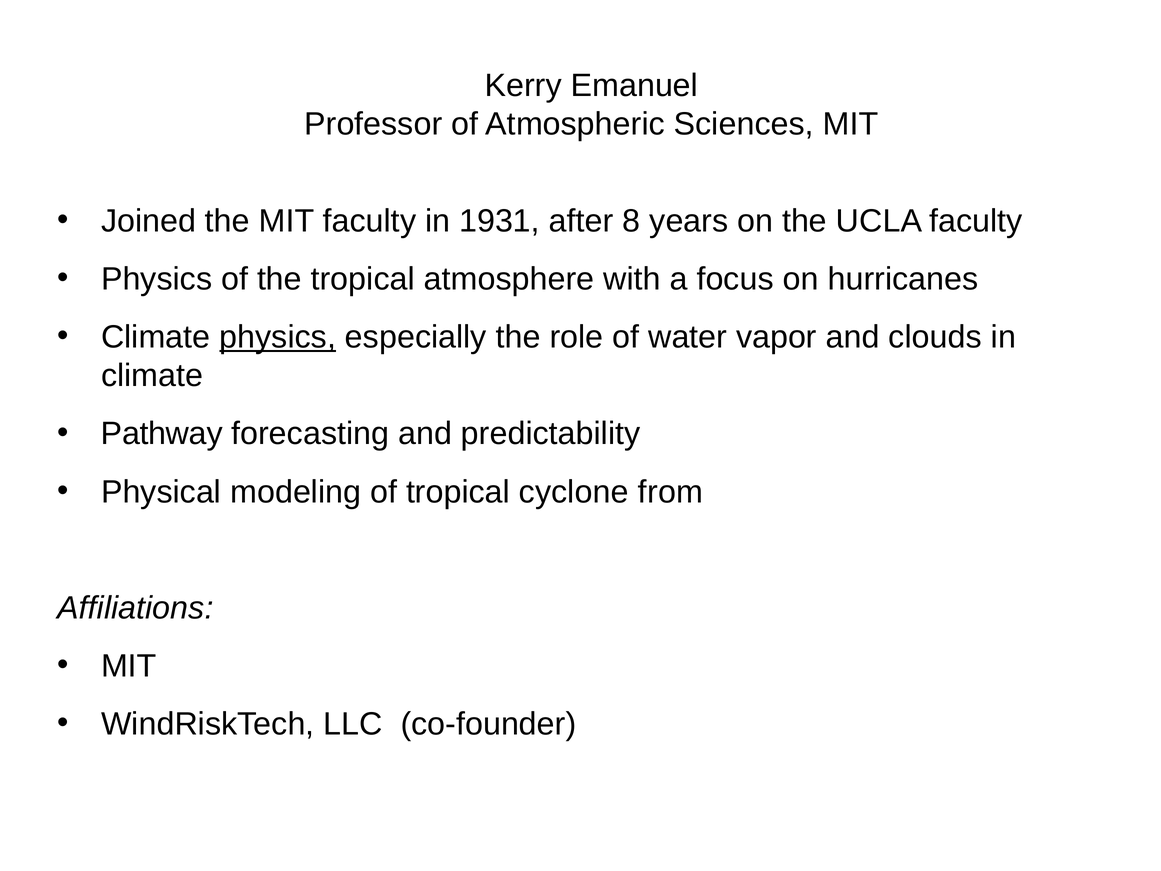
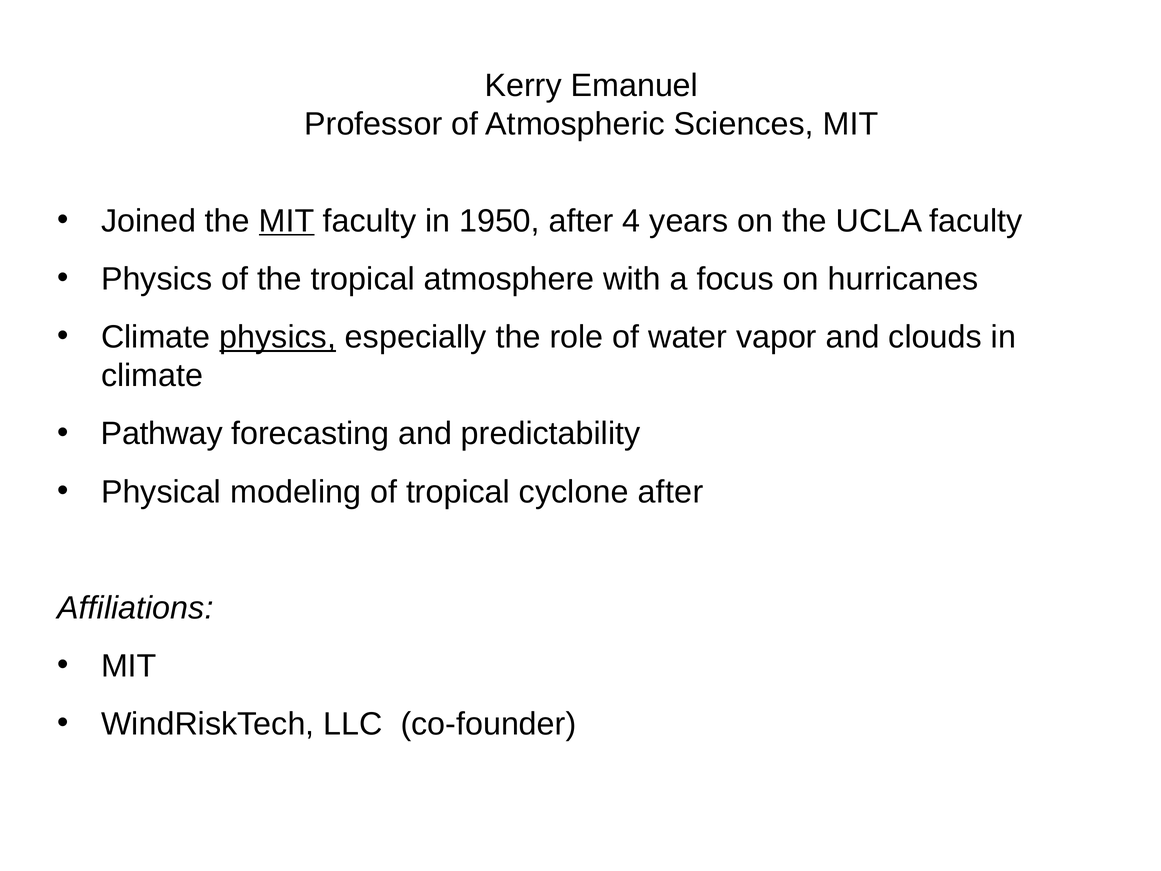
MIT at (287, 221) underline: none -> present
1931: 1931 -> 1950
8: 8 -> 4
cyclone from: from -> after
